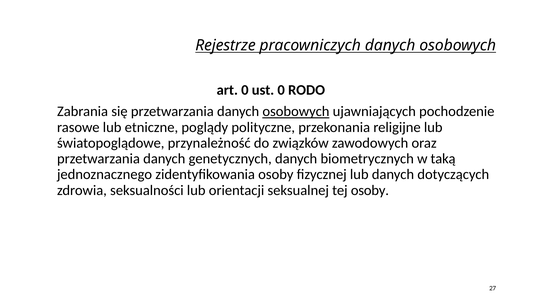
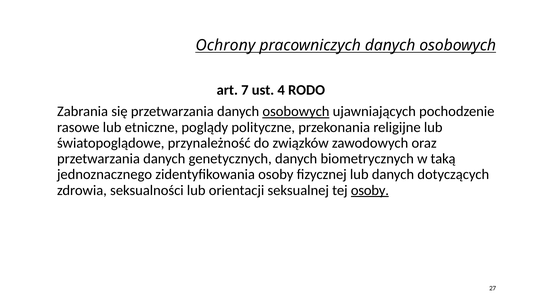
Rejestrze: Rejestrze -> Ochrony
art 0: 0 -> 7
ust 0: 0 -> 4
osoby at (370, 190) underline: none -> present
